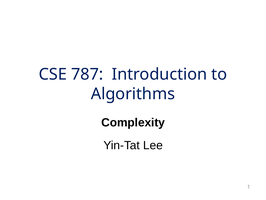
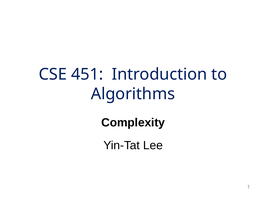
787: 787 -> 451
